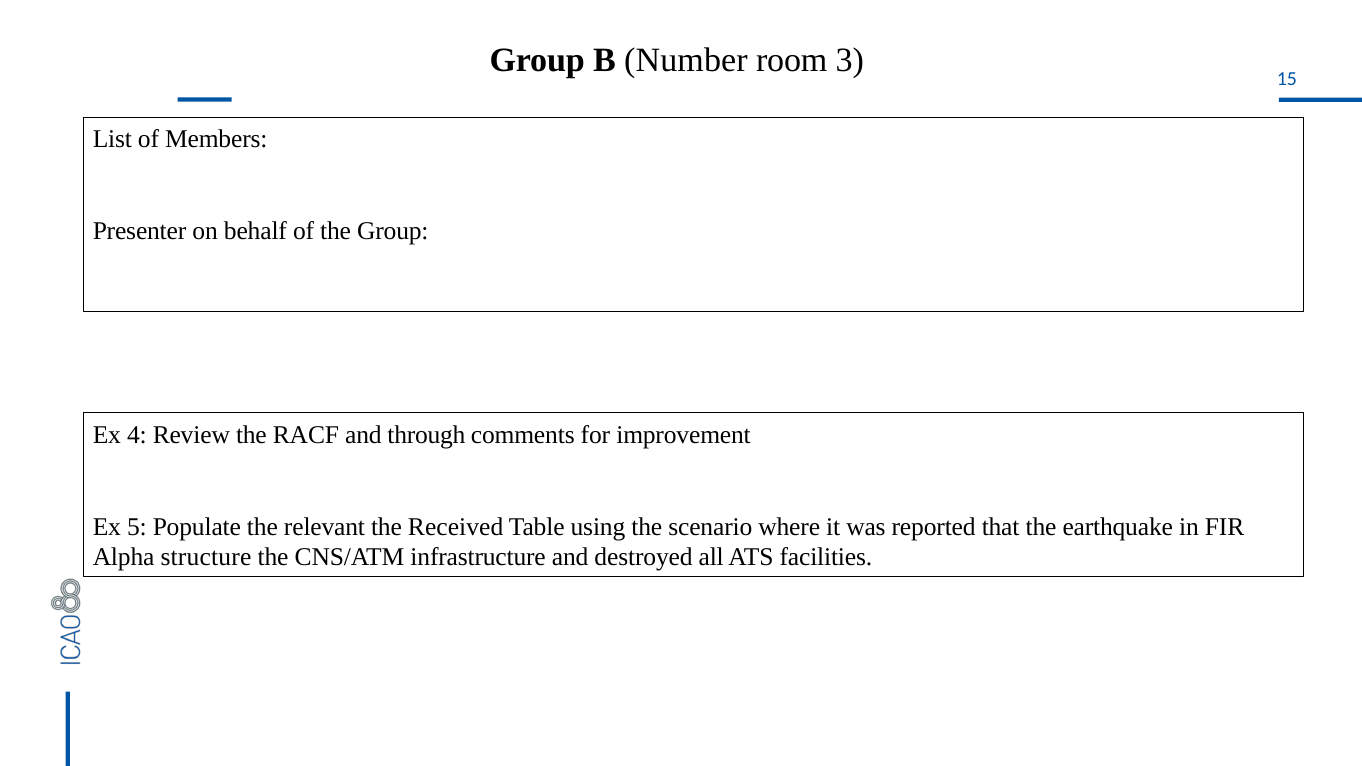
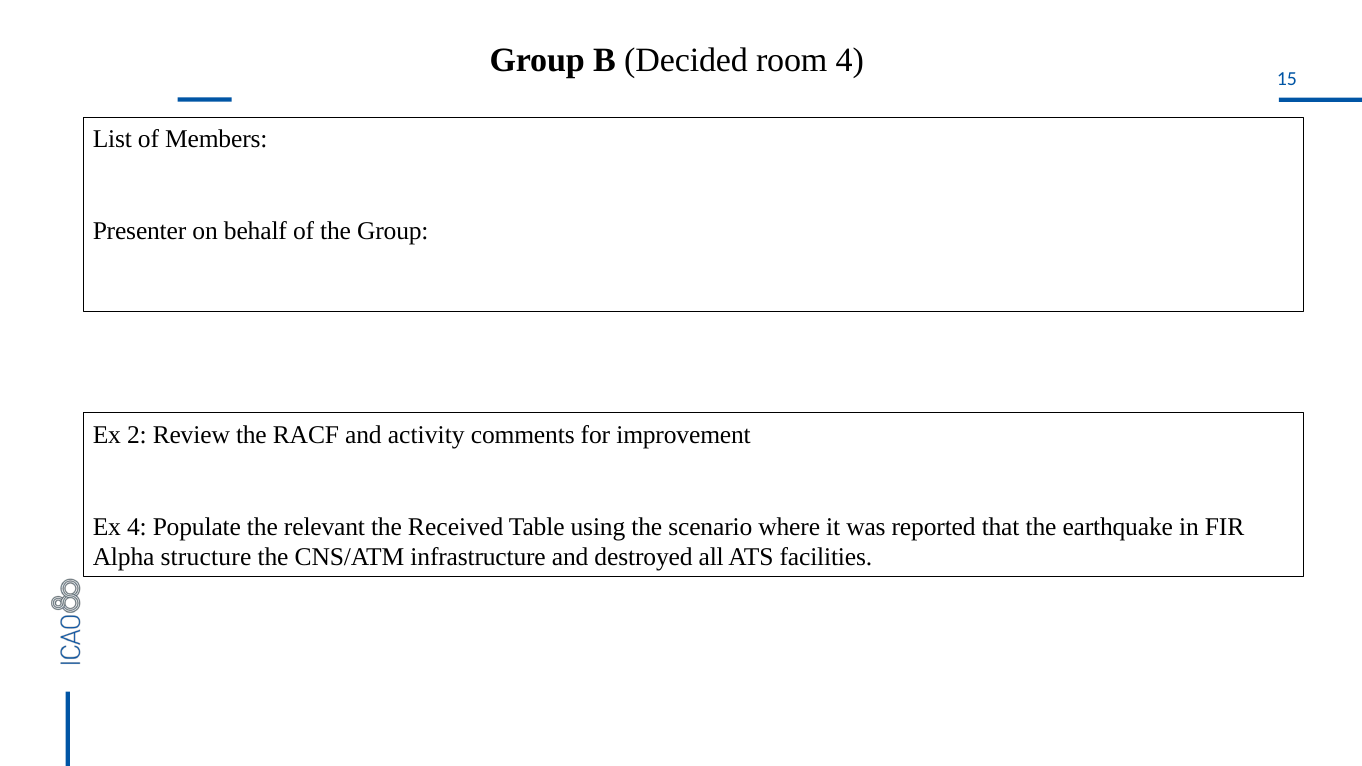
Number: Number -> Decided
room 3: 3 -> 4
4: 4 -> 2
through: through -> activity
Ex 5: 5 -> 4
